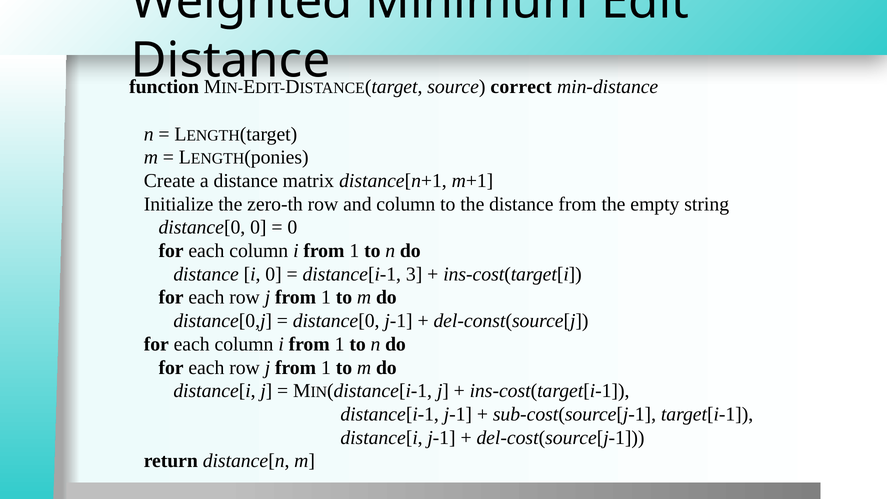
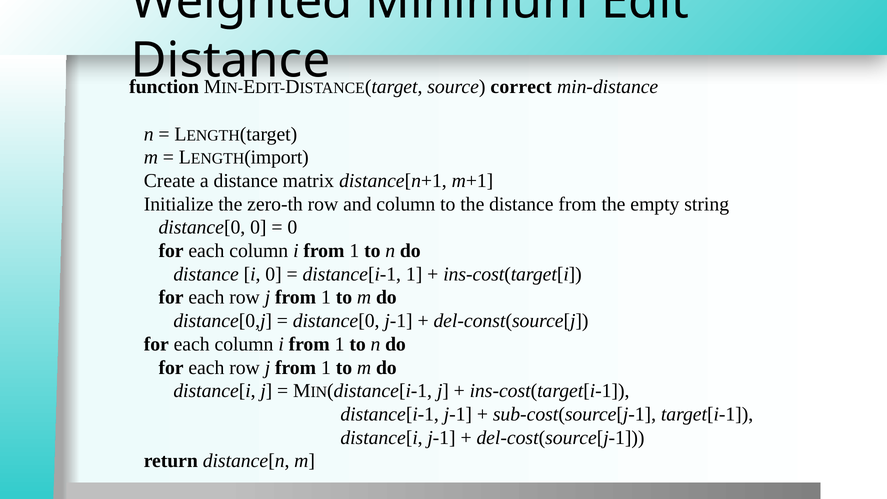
ponies: ponies -> import
distance[i-1 3: 3 -> 1
